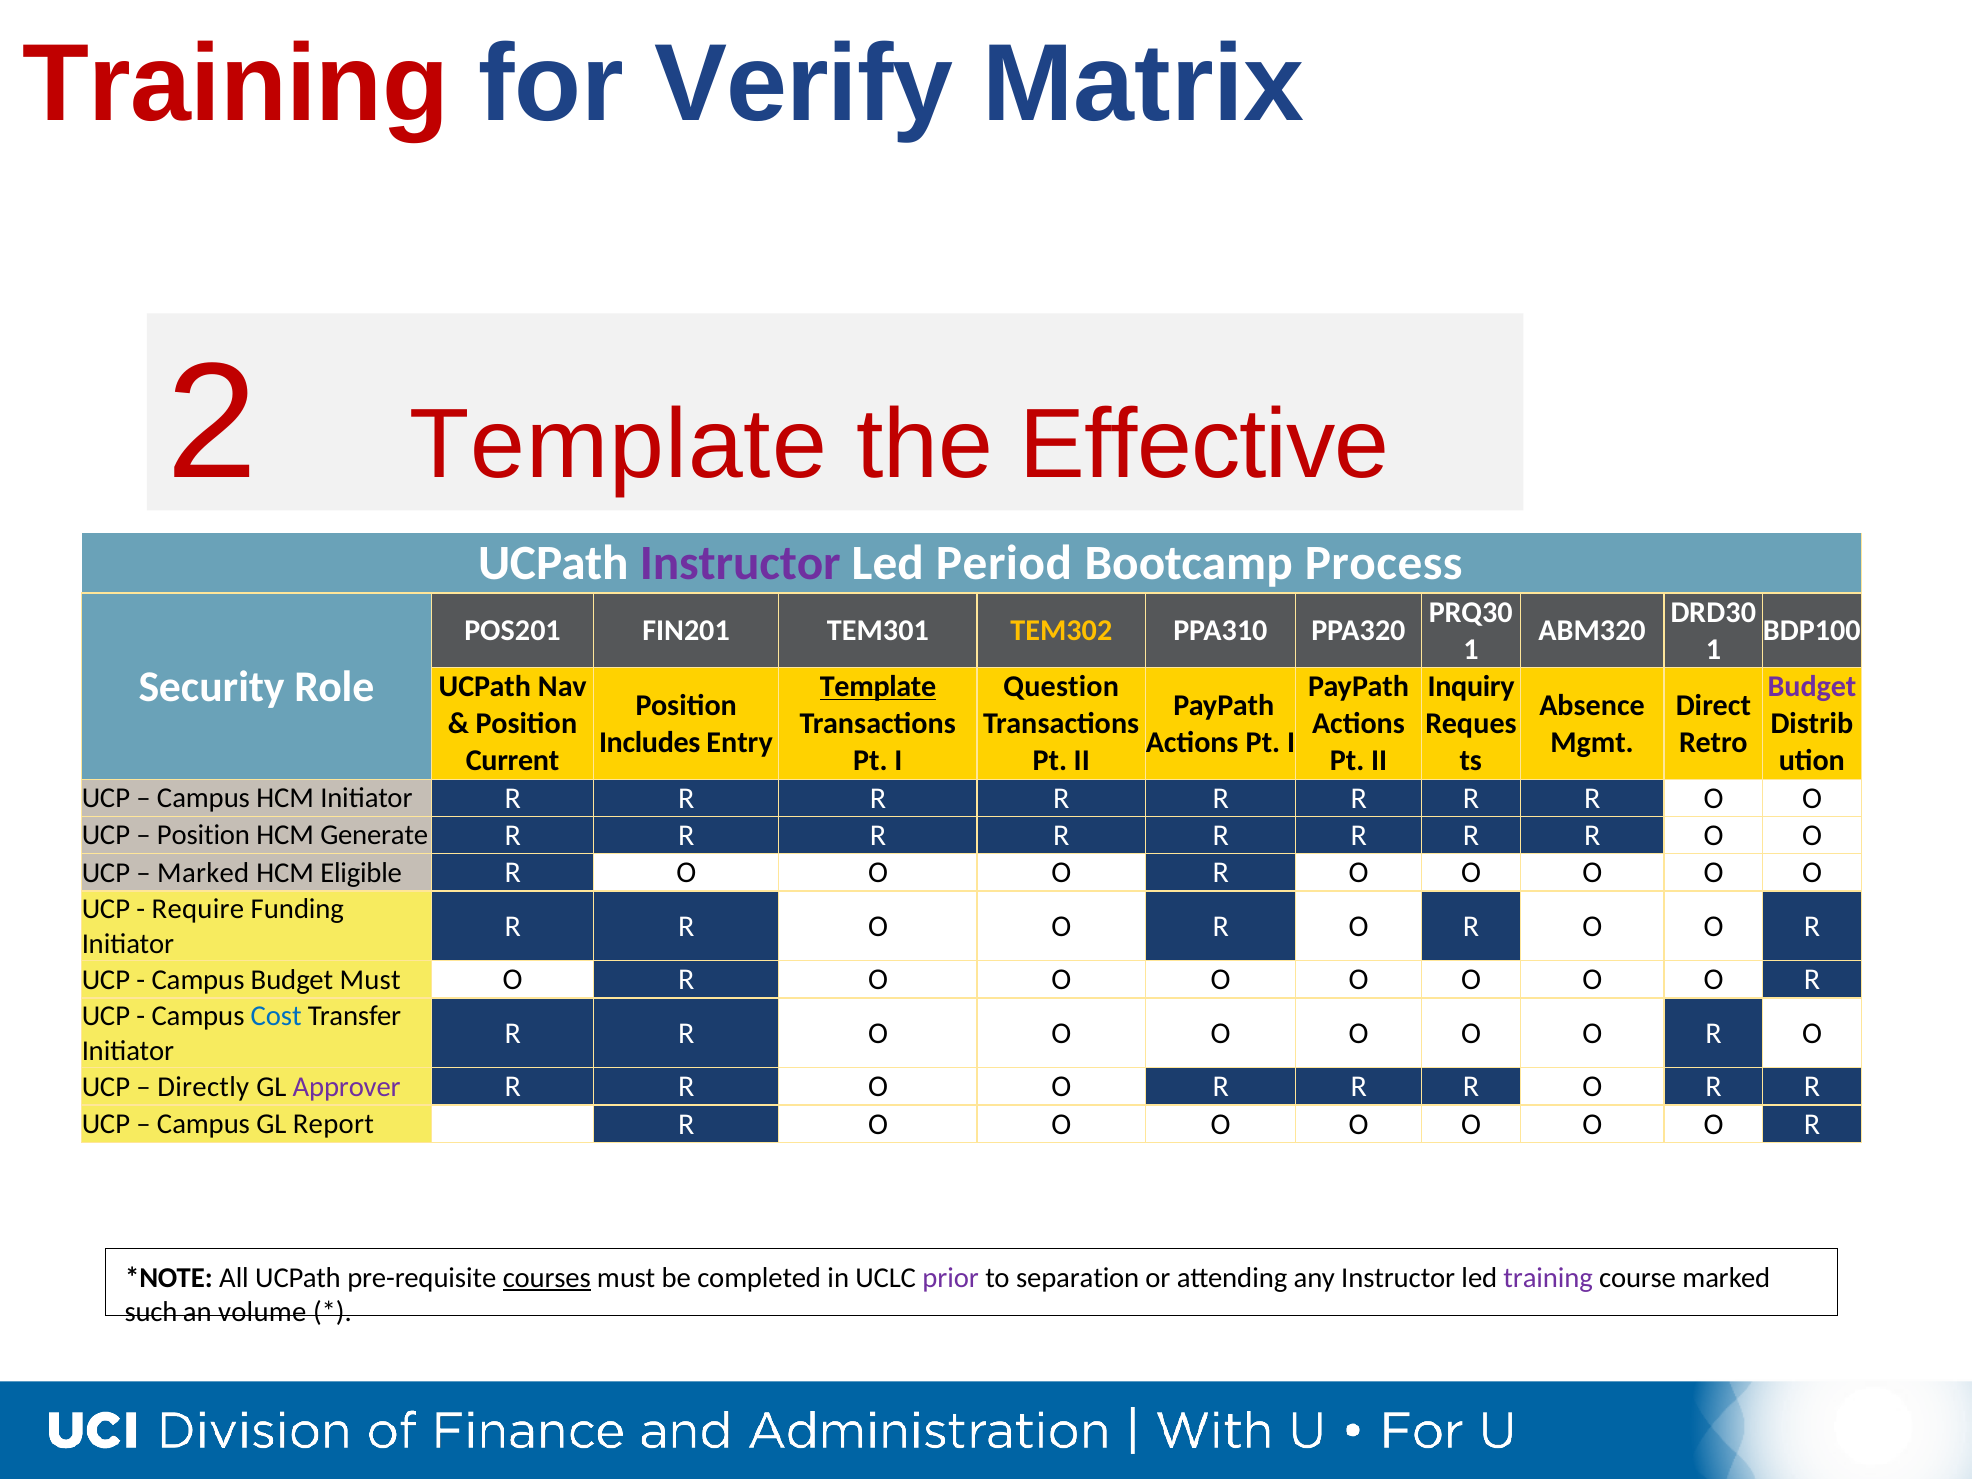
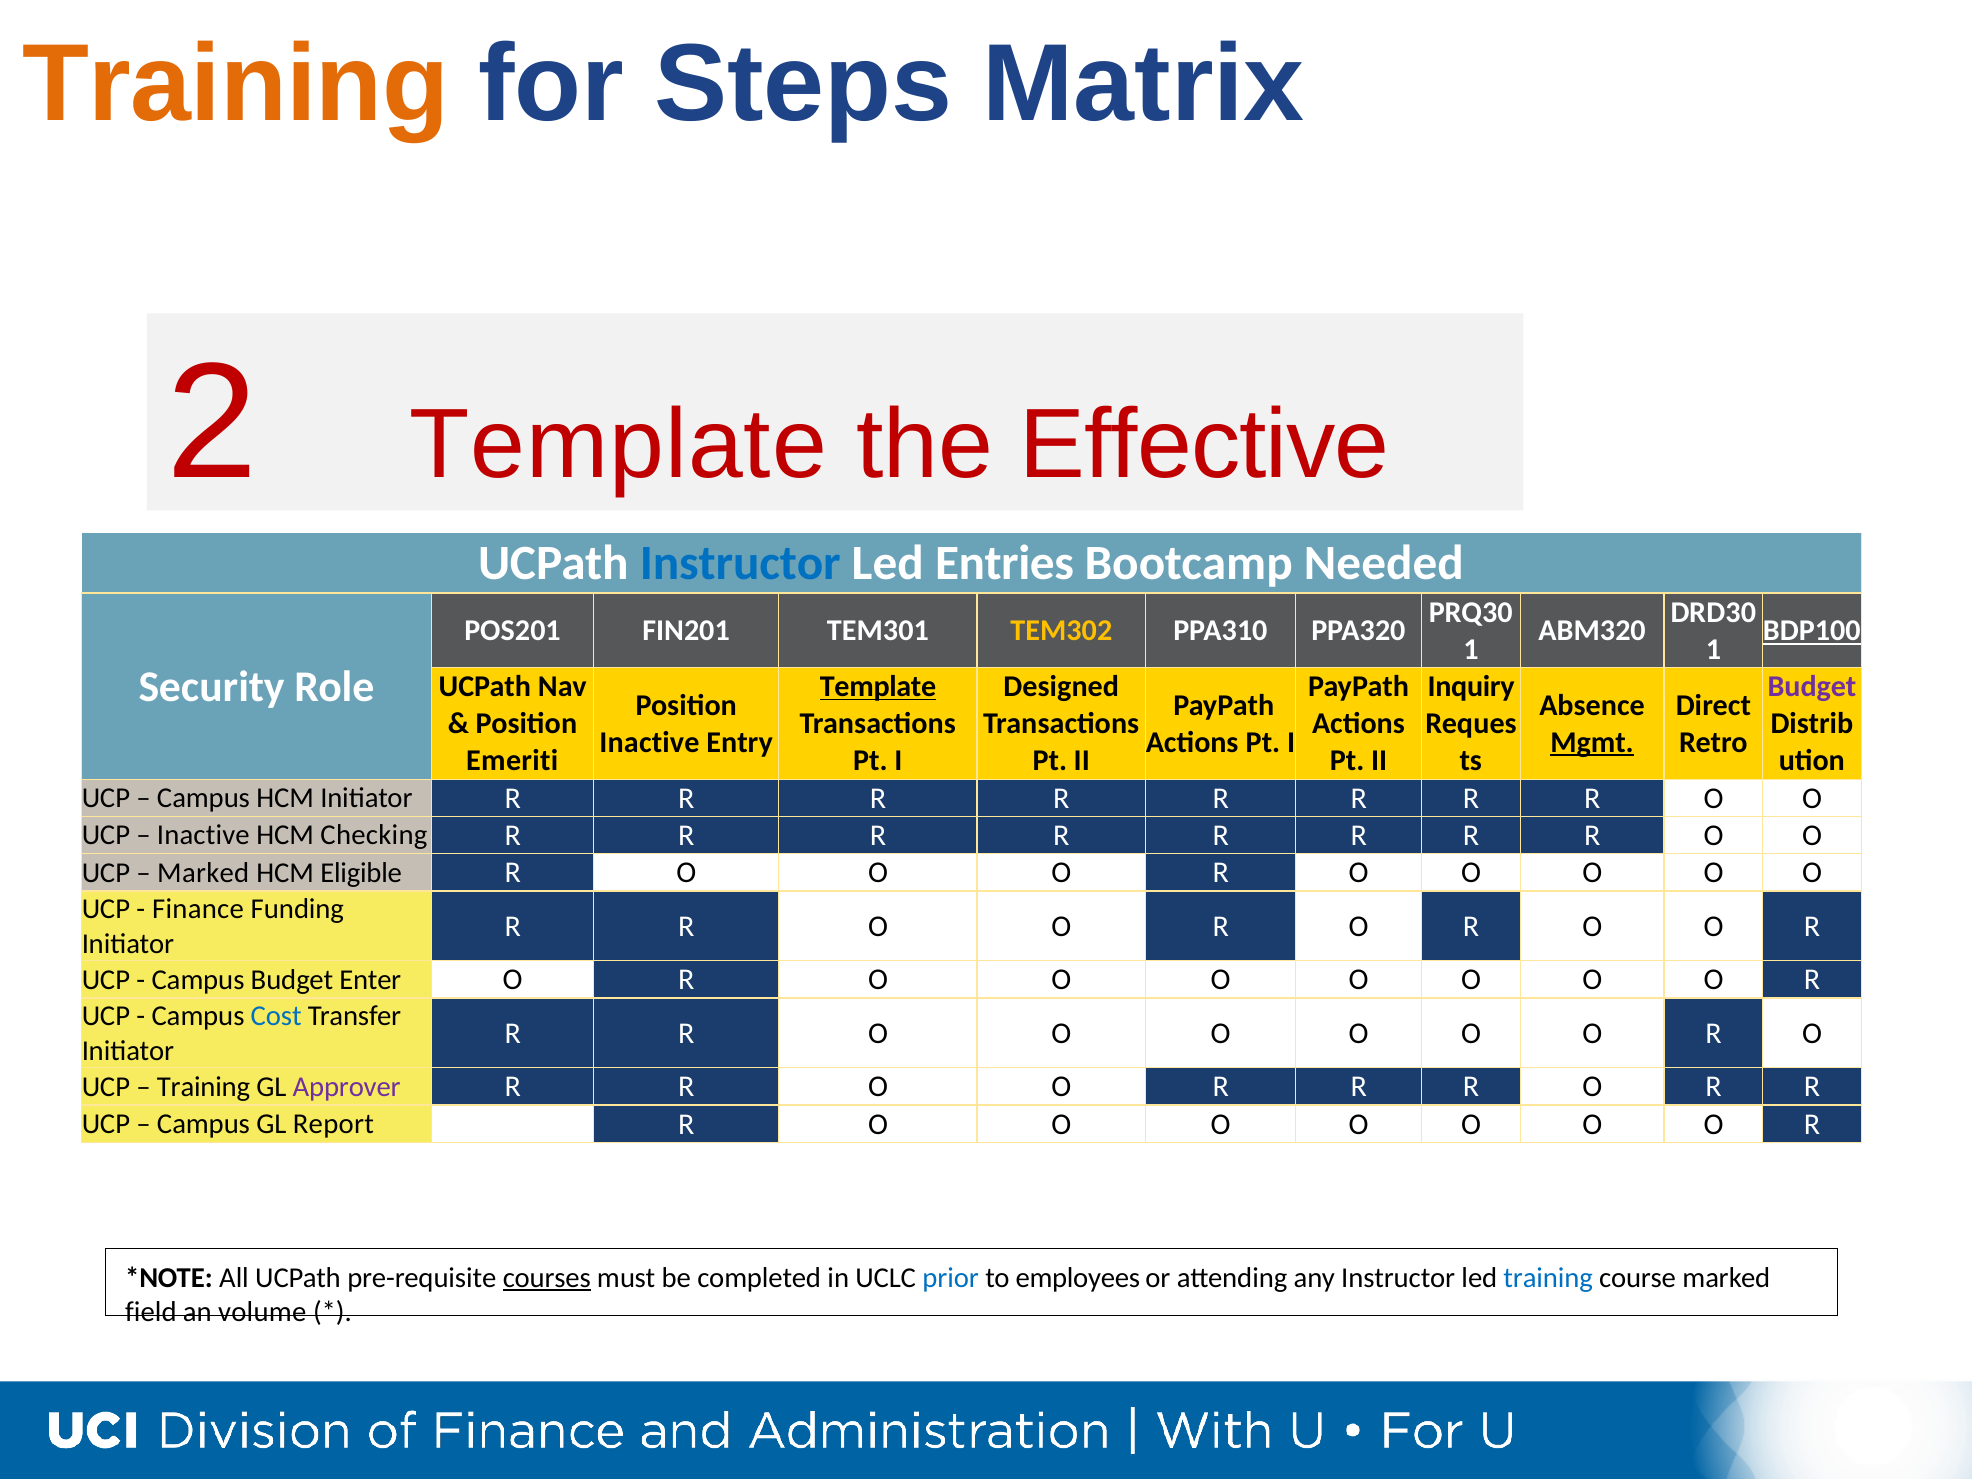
Training at (236, 85) colour: red -> orange
Verify: Verify -> Steps
Instructor at (740, 564) colour: purple -> blue
Period: Period -> Entries
Process: Process -> Needed
BDP100 underline: none -> present
Question: Question -> Designed
Includes at (650, 742): Includes -> Inactive
Mgmt underline: none -> present
Current: Current -> Emeriti
Position at (203, 835): Position -> Inactive
Generate: Generate -> Checking
Require: Require -> Finance
Budget Must: Must -> Enter
Directly at (203, 1087): Directly -> Training
prior colour: purple -> blue
separation: separation -> employees
training at (1548, 1278) colour: purple -> blue
such: such -> field
